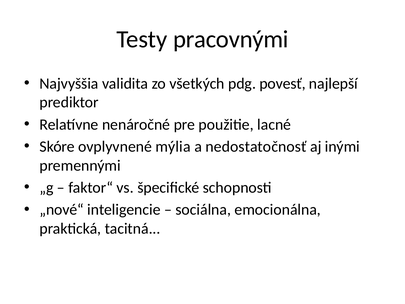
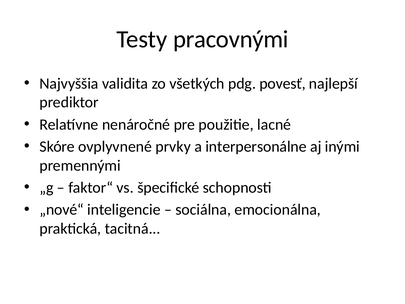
mýlia: mýlia -> prvky
nedostatočnosť: nedostatočnosť -> interpersonálne
